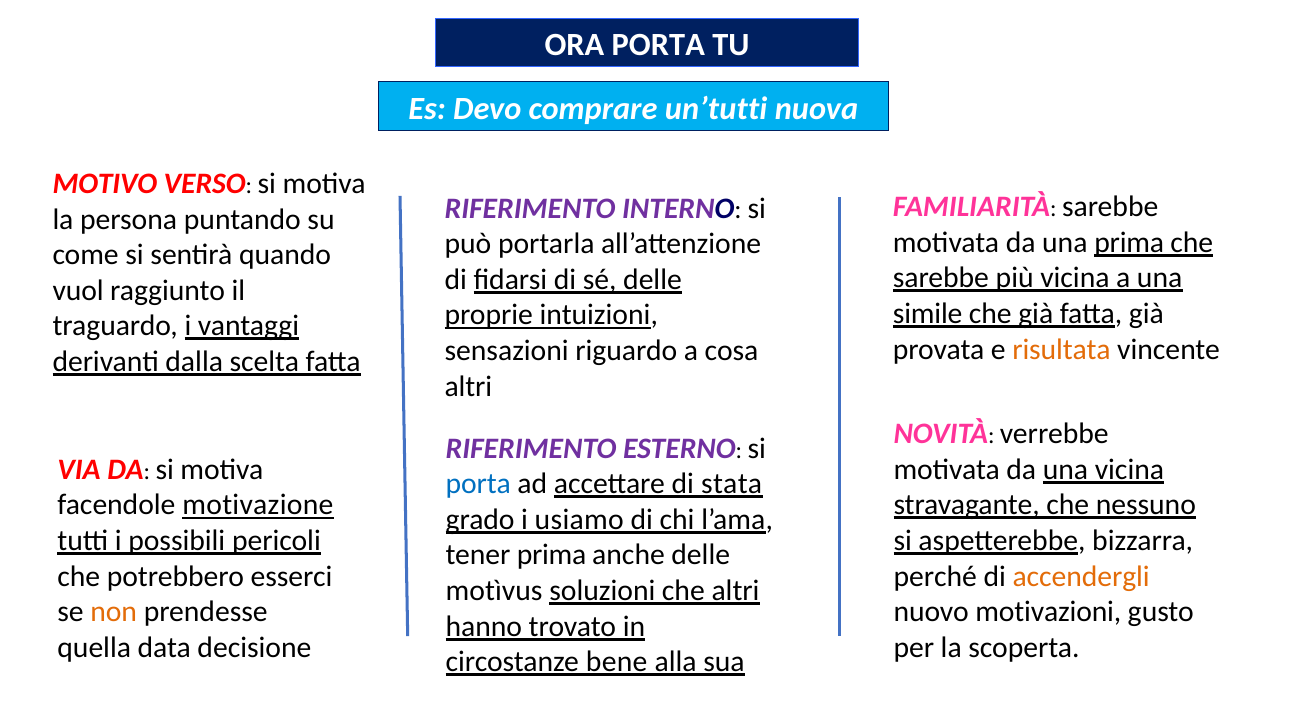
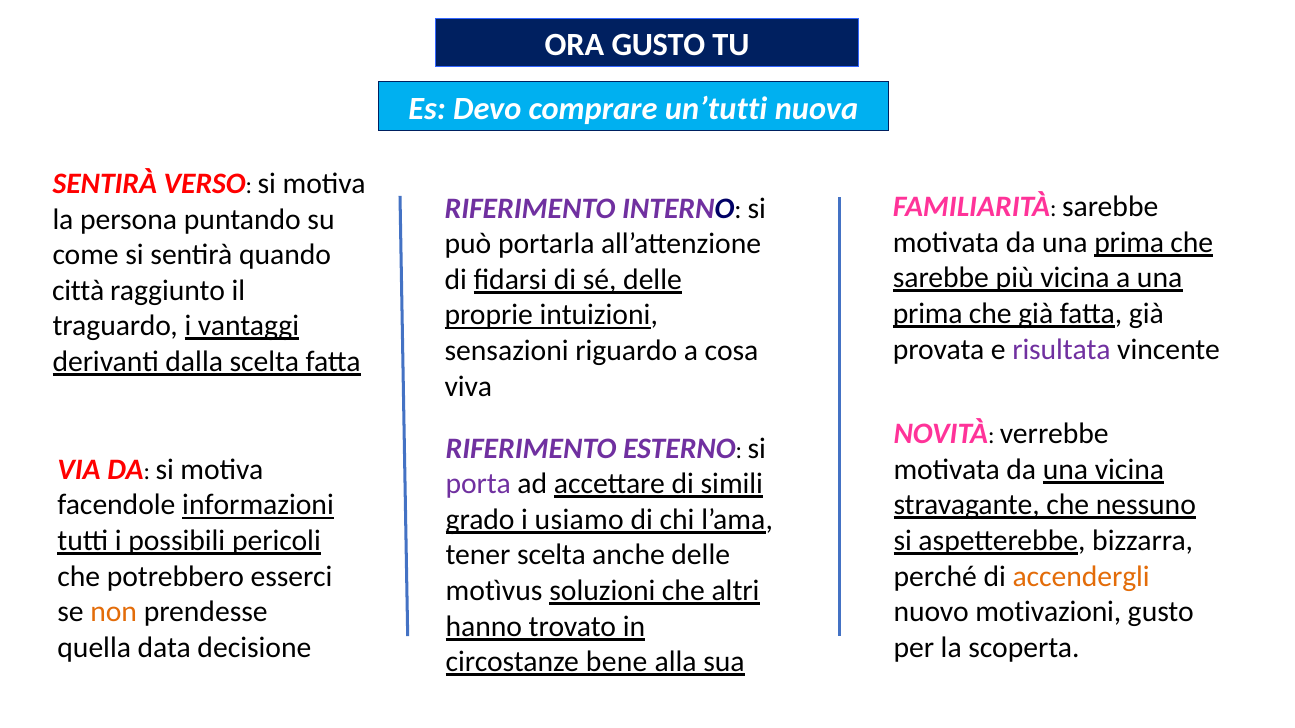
ORA PORTA: PORTA -> GUSTO
MOTIVO at (105, 184): MOTIVO -> SENTIRÀ
vuol: vuol -> città
simile at (928, 314): simile -> prima
risultata colour: orange -> purple
altri at (468, 387): altri -> viva
porta at (478, 484) colour: blue -> purple
stata: stata -> simili
motivazione: motivazione -> informazioni
tener prima: prima -> scelta
